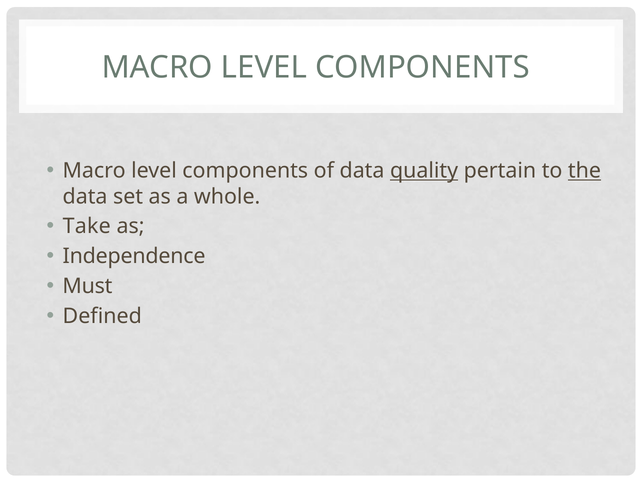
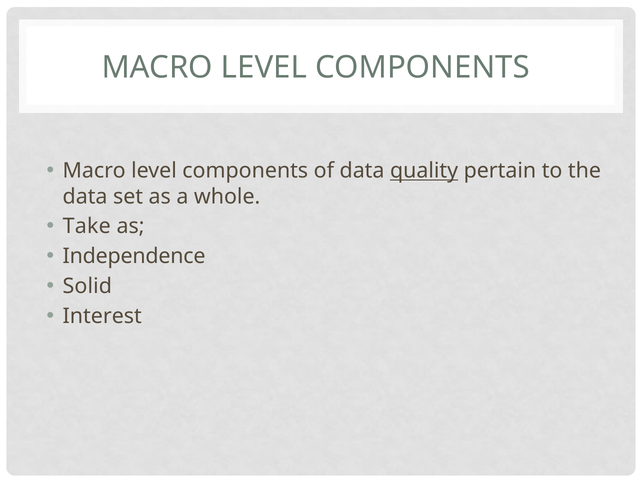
the underline: present -> none
Must: Must -> Solid
Defined: Defined -> Interest
